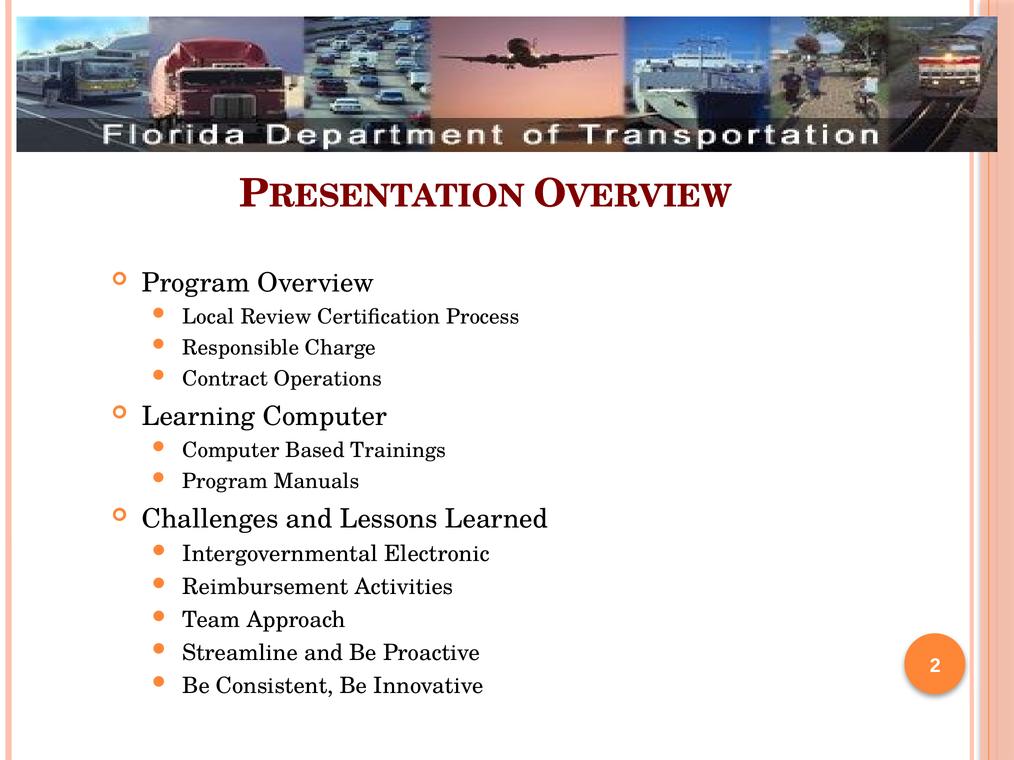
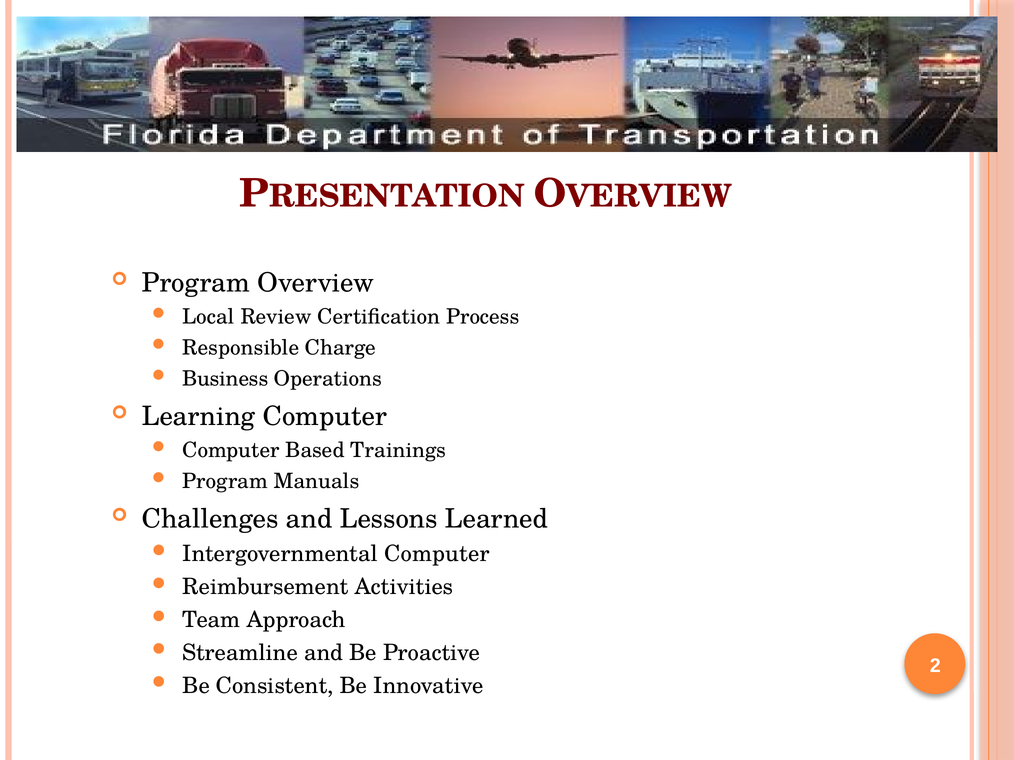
Contract: Contract -> Business
Intergovernmental Electronic: Electronic -> Computer
